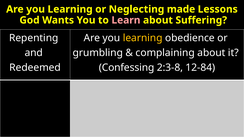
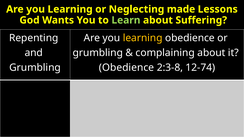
Learn colour: pink -> light green
Redeemed at (35, 68): Redeemed -> Grumbling
Confessing at (127, 68): Confessing -> Obedience
12-84: 12-84 -> 12-74
